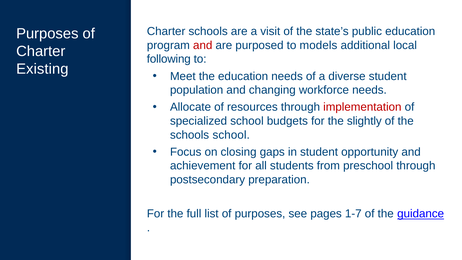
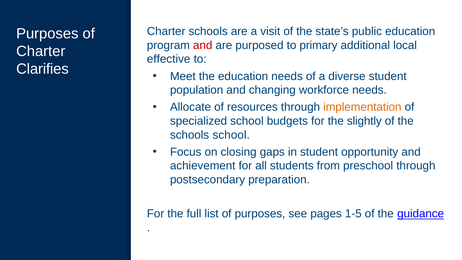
models: models -> primary
following: following -> effective
Existing: Existing -> Clarifies
implementation colour: red -> orange
1-7: 1-7 -> 1-5
